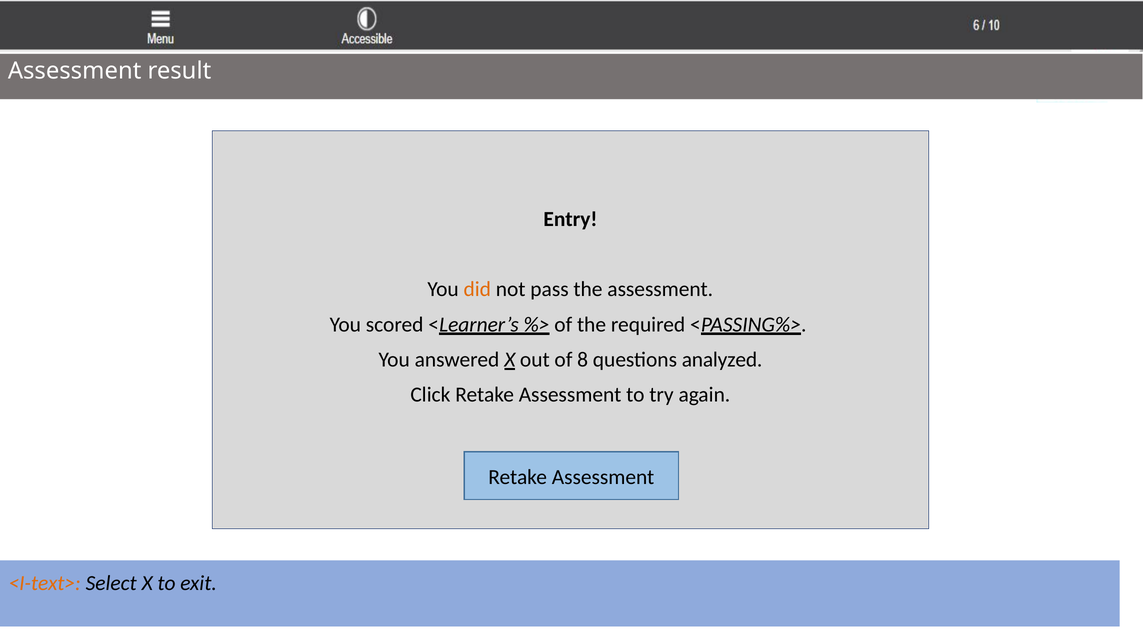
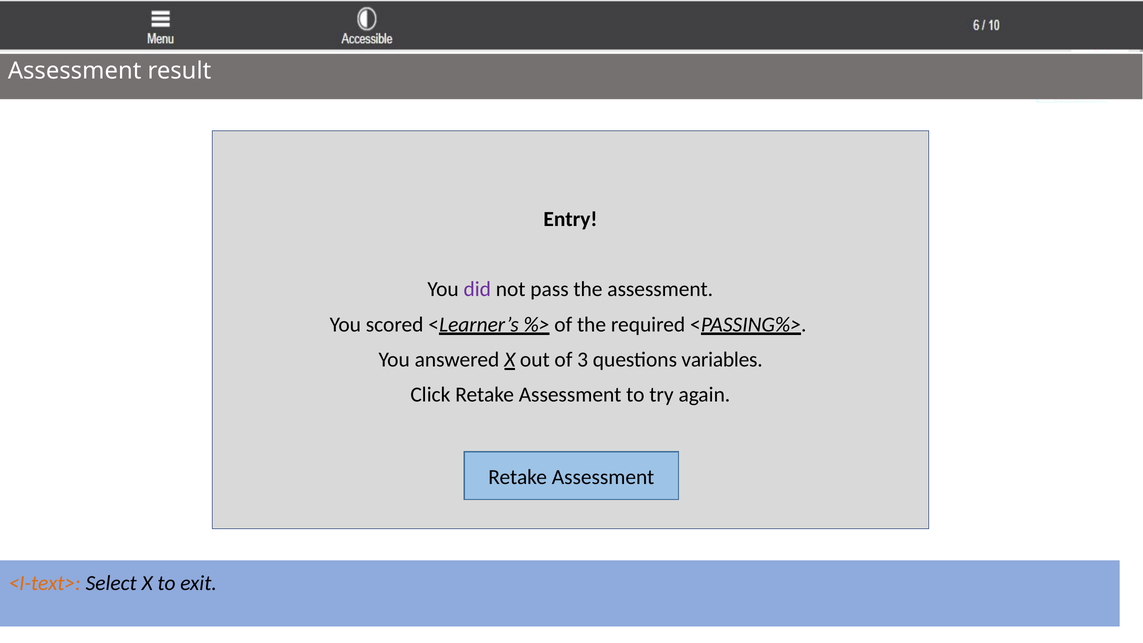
did colour: orange -> purple
8: 8 -> 3
analyzed: analyzed -> variables
